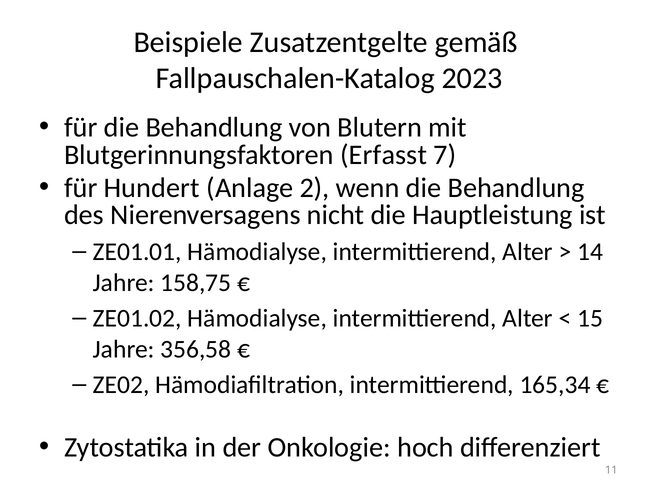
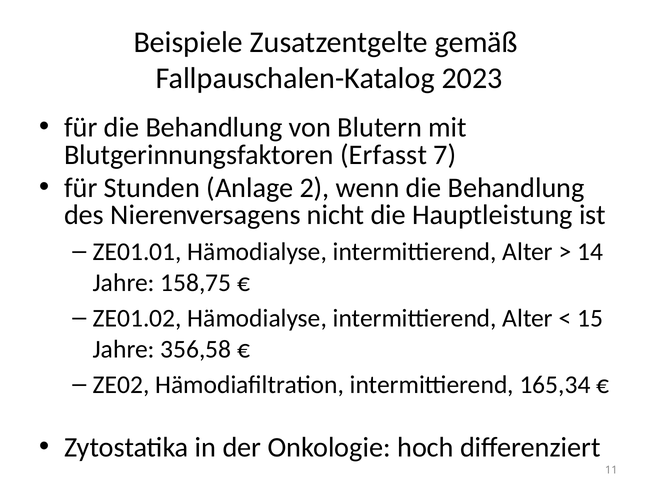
Hundert: Hundert -> Stunden
